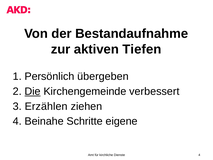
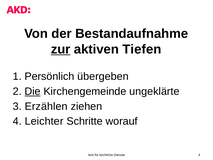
zur underline: none -> present
verbessert: verbessert -> ungeklärte
Beinahe: Beinahe -> Leichter
eigene: eigene -> worauf
